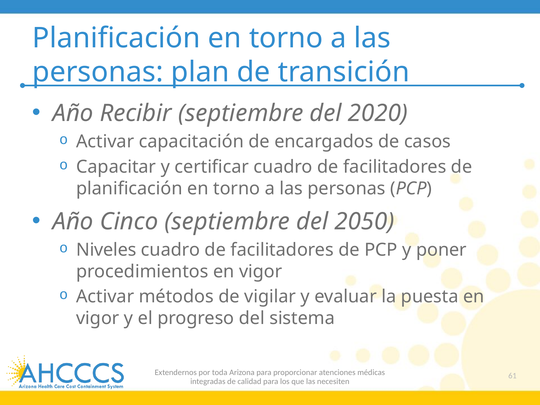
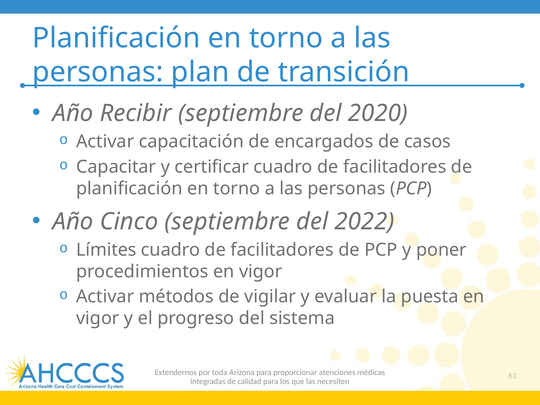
2050: 2050 -> 2022
Niveles: Niveles -> Límites
